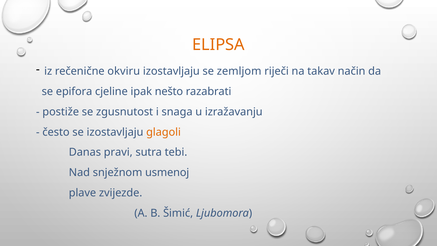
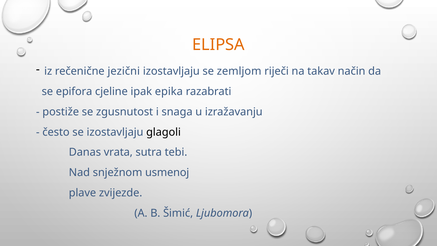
okviru: okviru -> jezični
nešto: nešto -> epika
glagoli colour: orange -> black
pravi: pravi -> vrata
